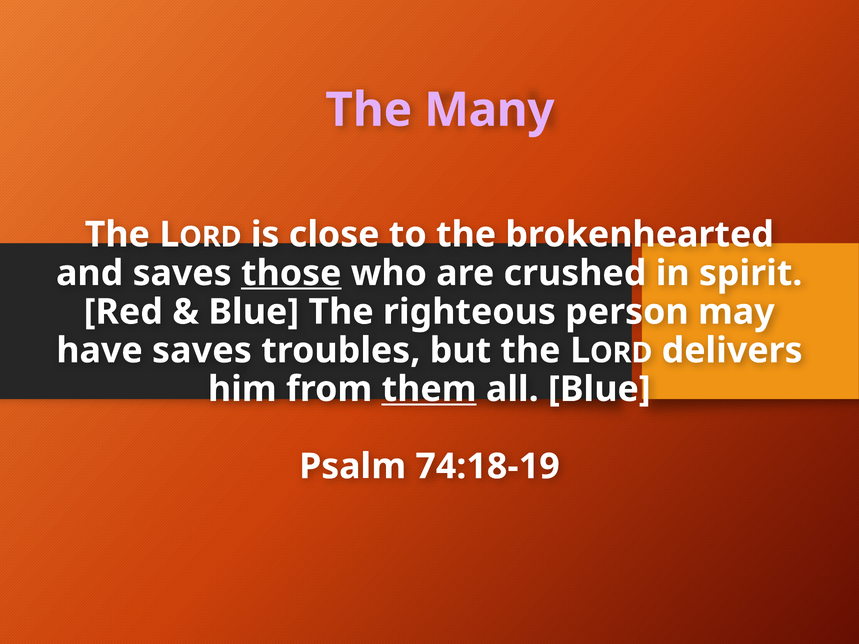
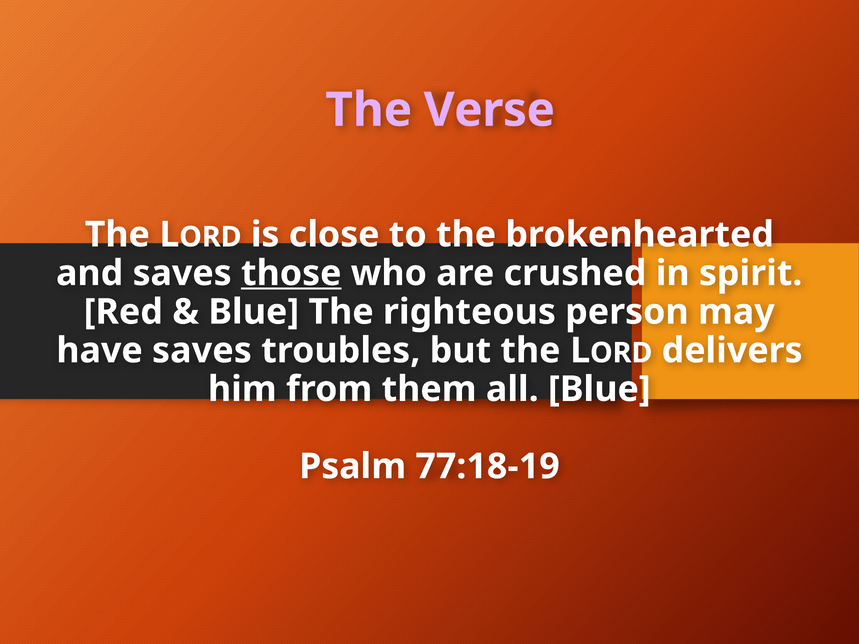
Many: Many -> Verse
them underline: present -> none
74:18-19: 74:18-19 -> 77:18-19
